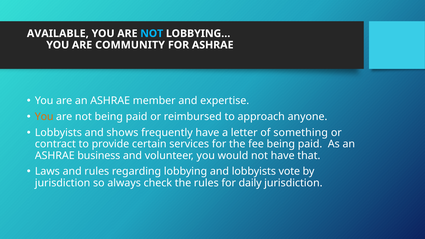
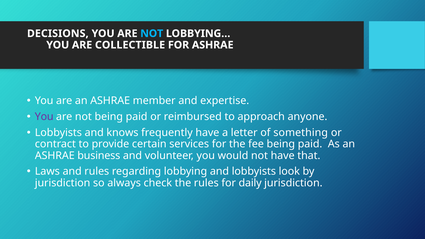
AVAILABLE: AVAILABLE -> DECISIONS
COMMUNITY: COMMUNITY -> COLLECTIBLE
You at (44, 117) colour: orange -> purple
shows: shows -> knows
vote: vote -> look
